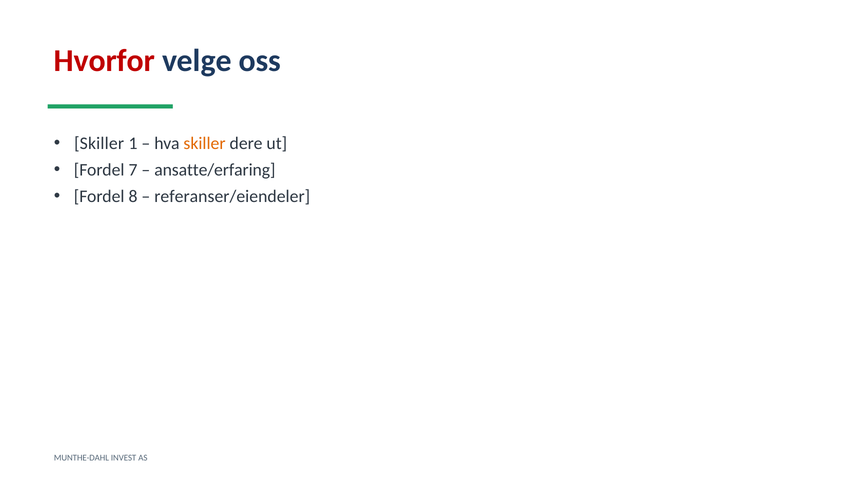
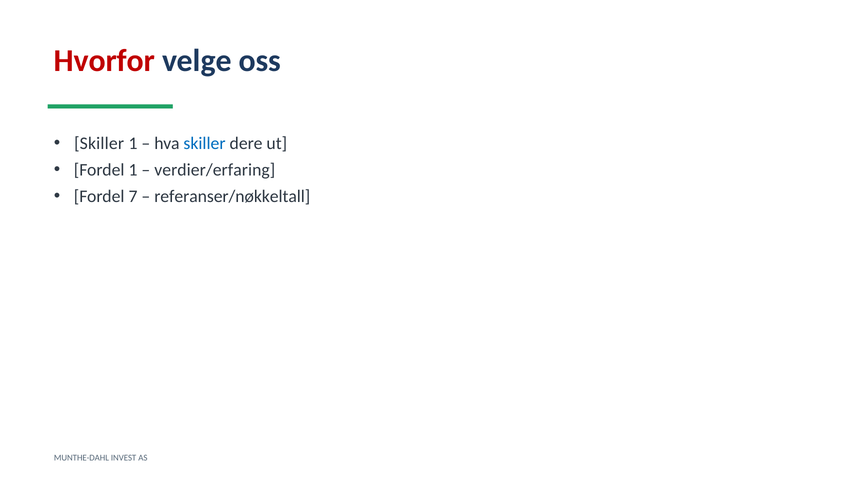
skiller at (205, 144) colour: orange -> blue
Fordel 7: 7 -> 1
ansatte/erfaring: ansatte/erfaring -> verdier/erfaring
8: 8 -> 7
referanser/eiendeler: referanser/eiendeler -> referanser/nøkkeltall
